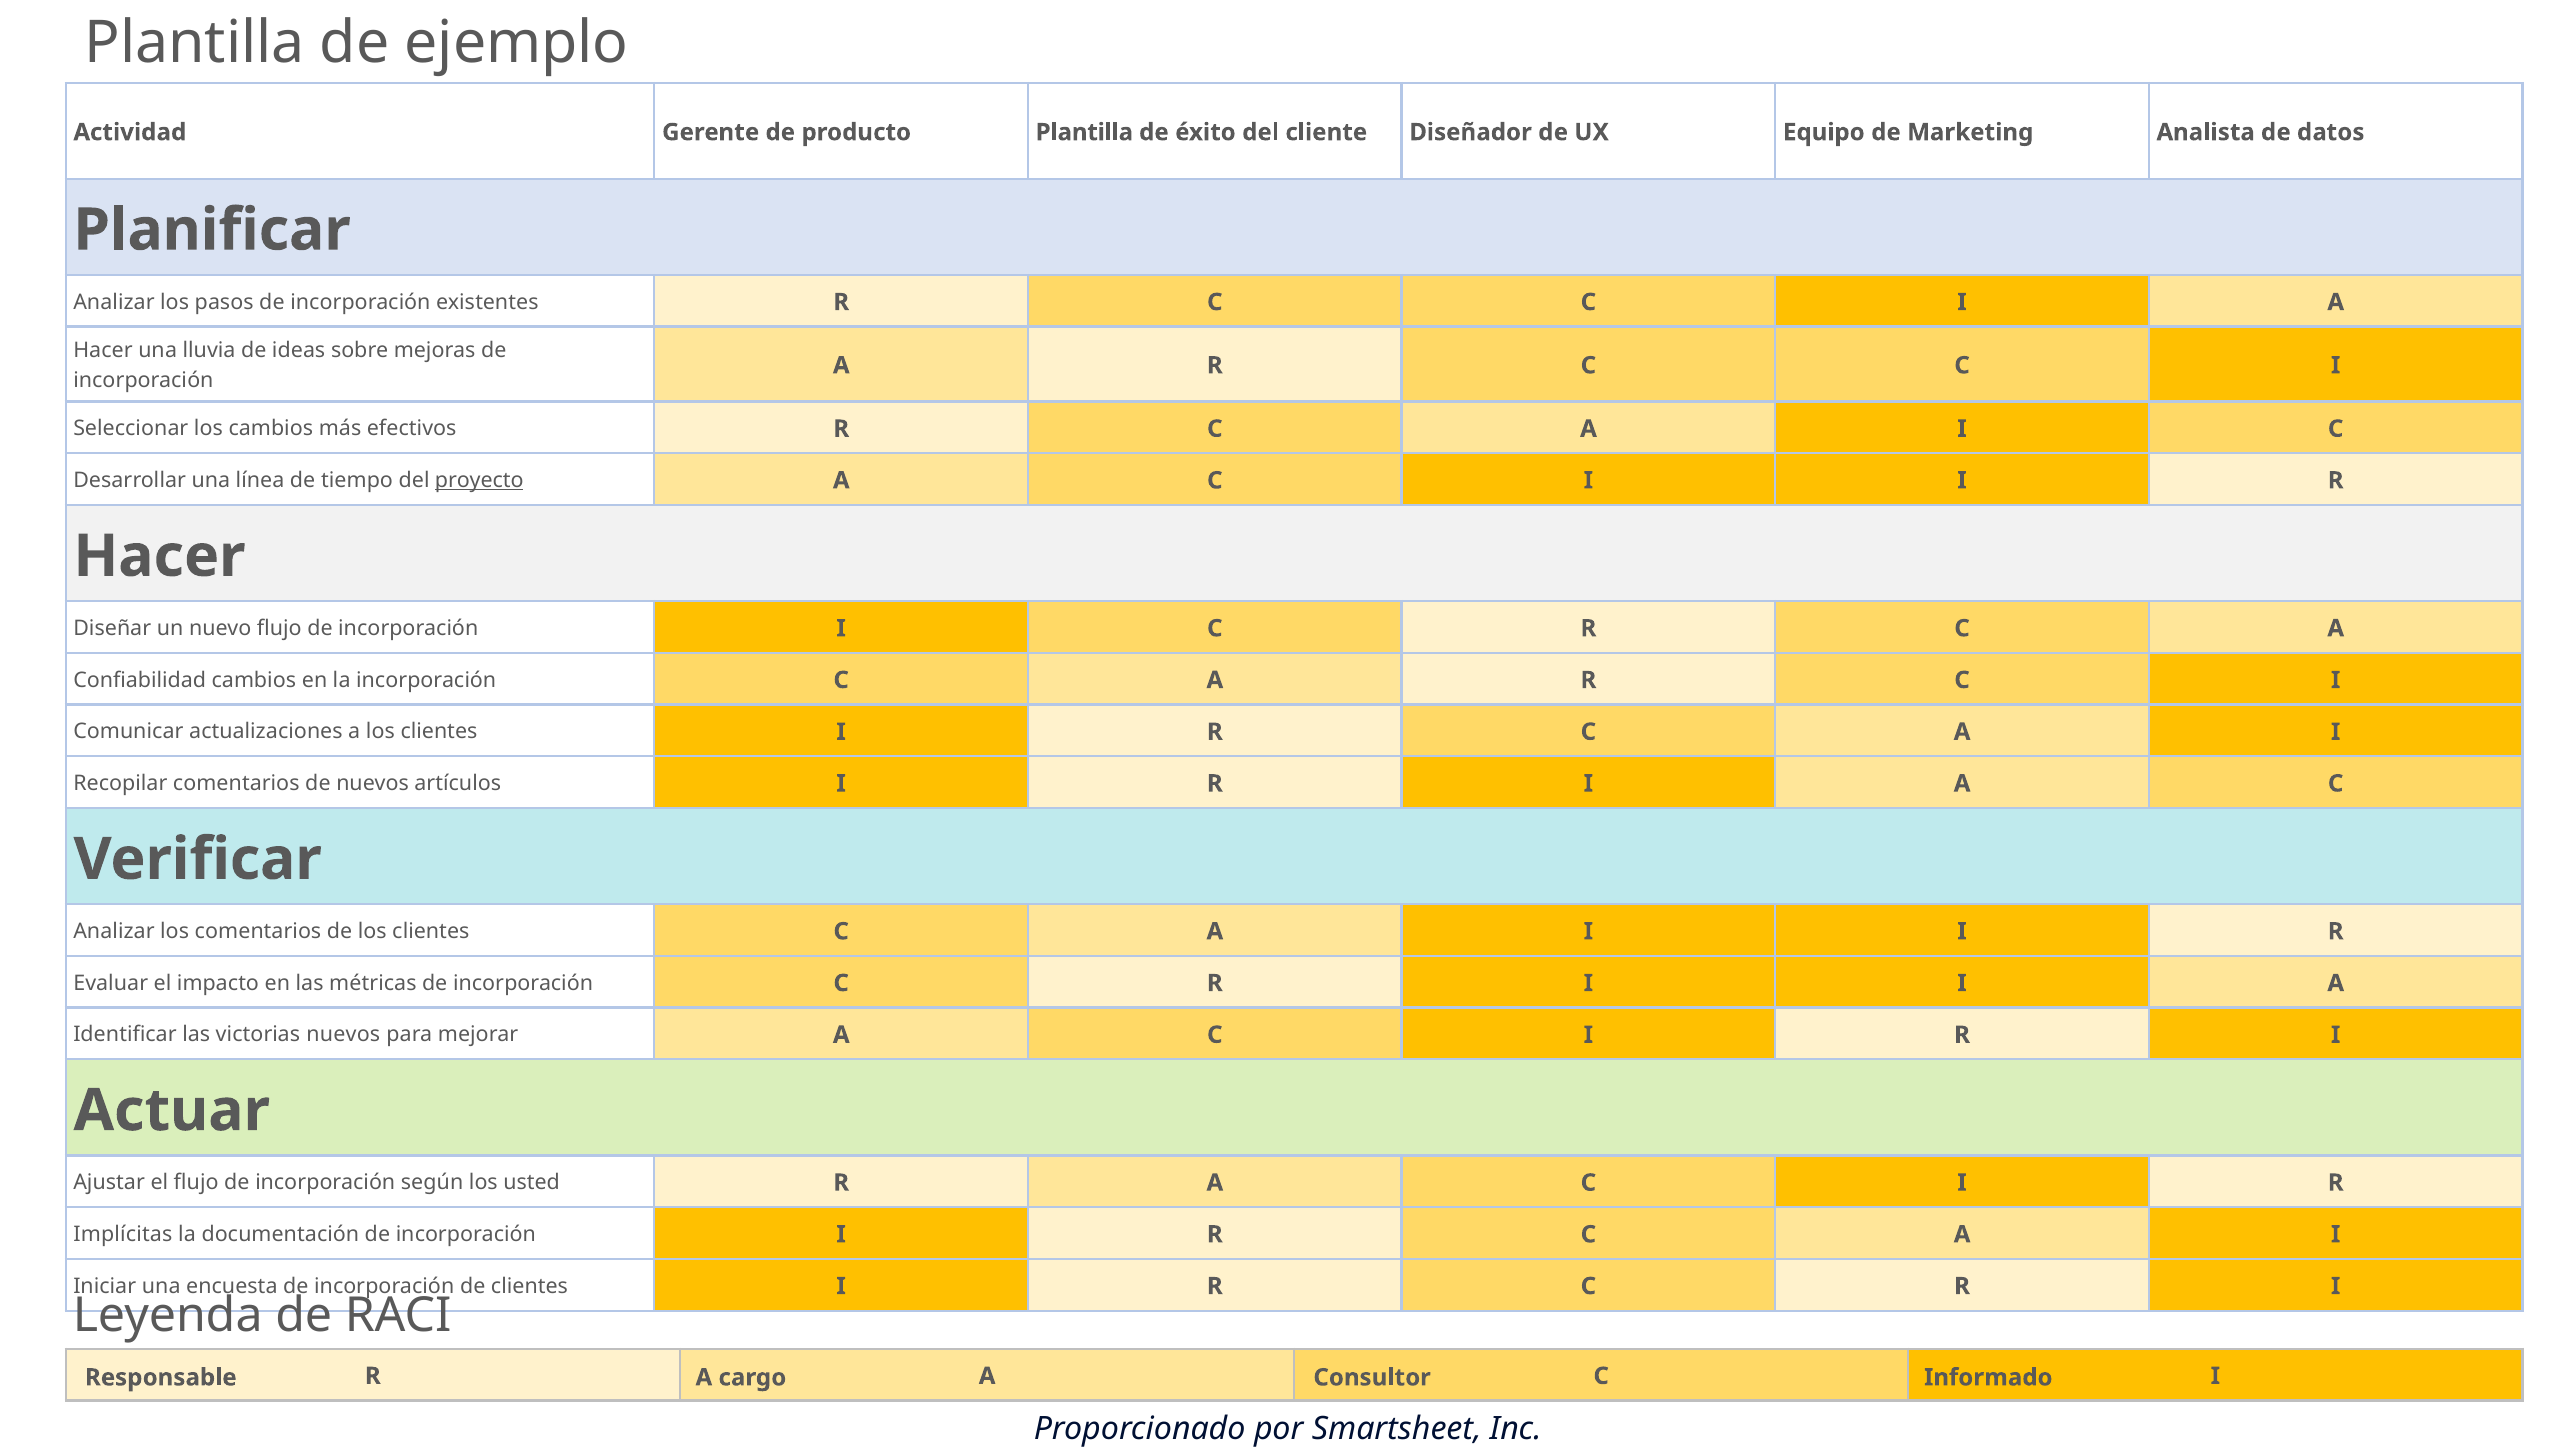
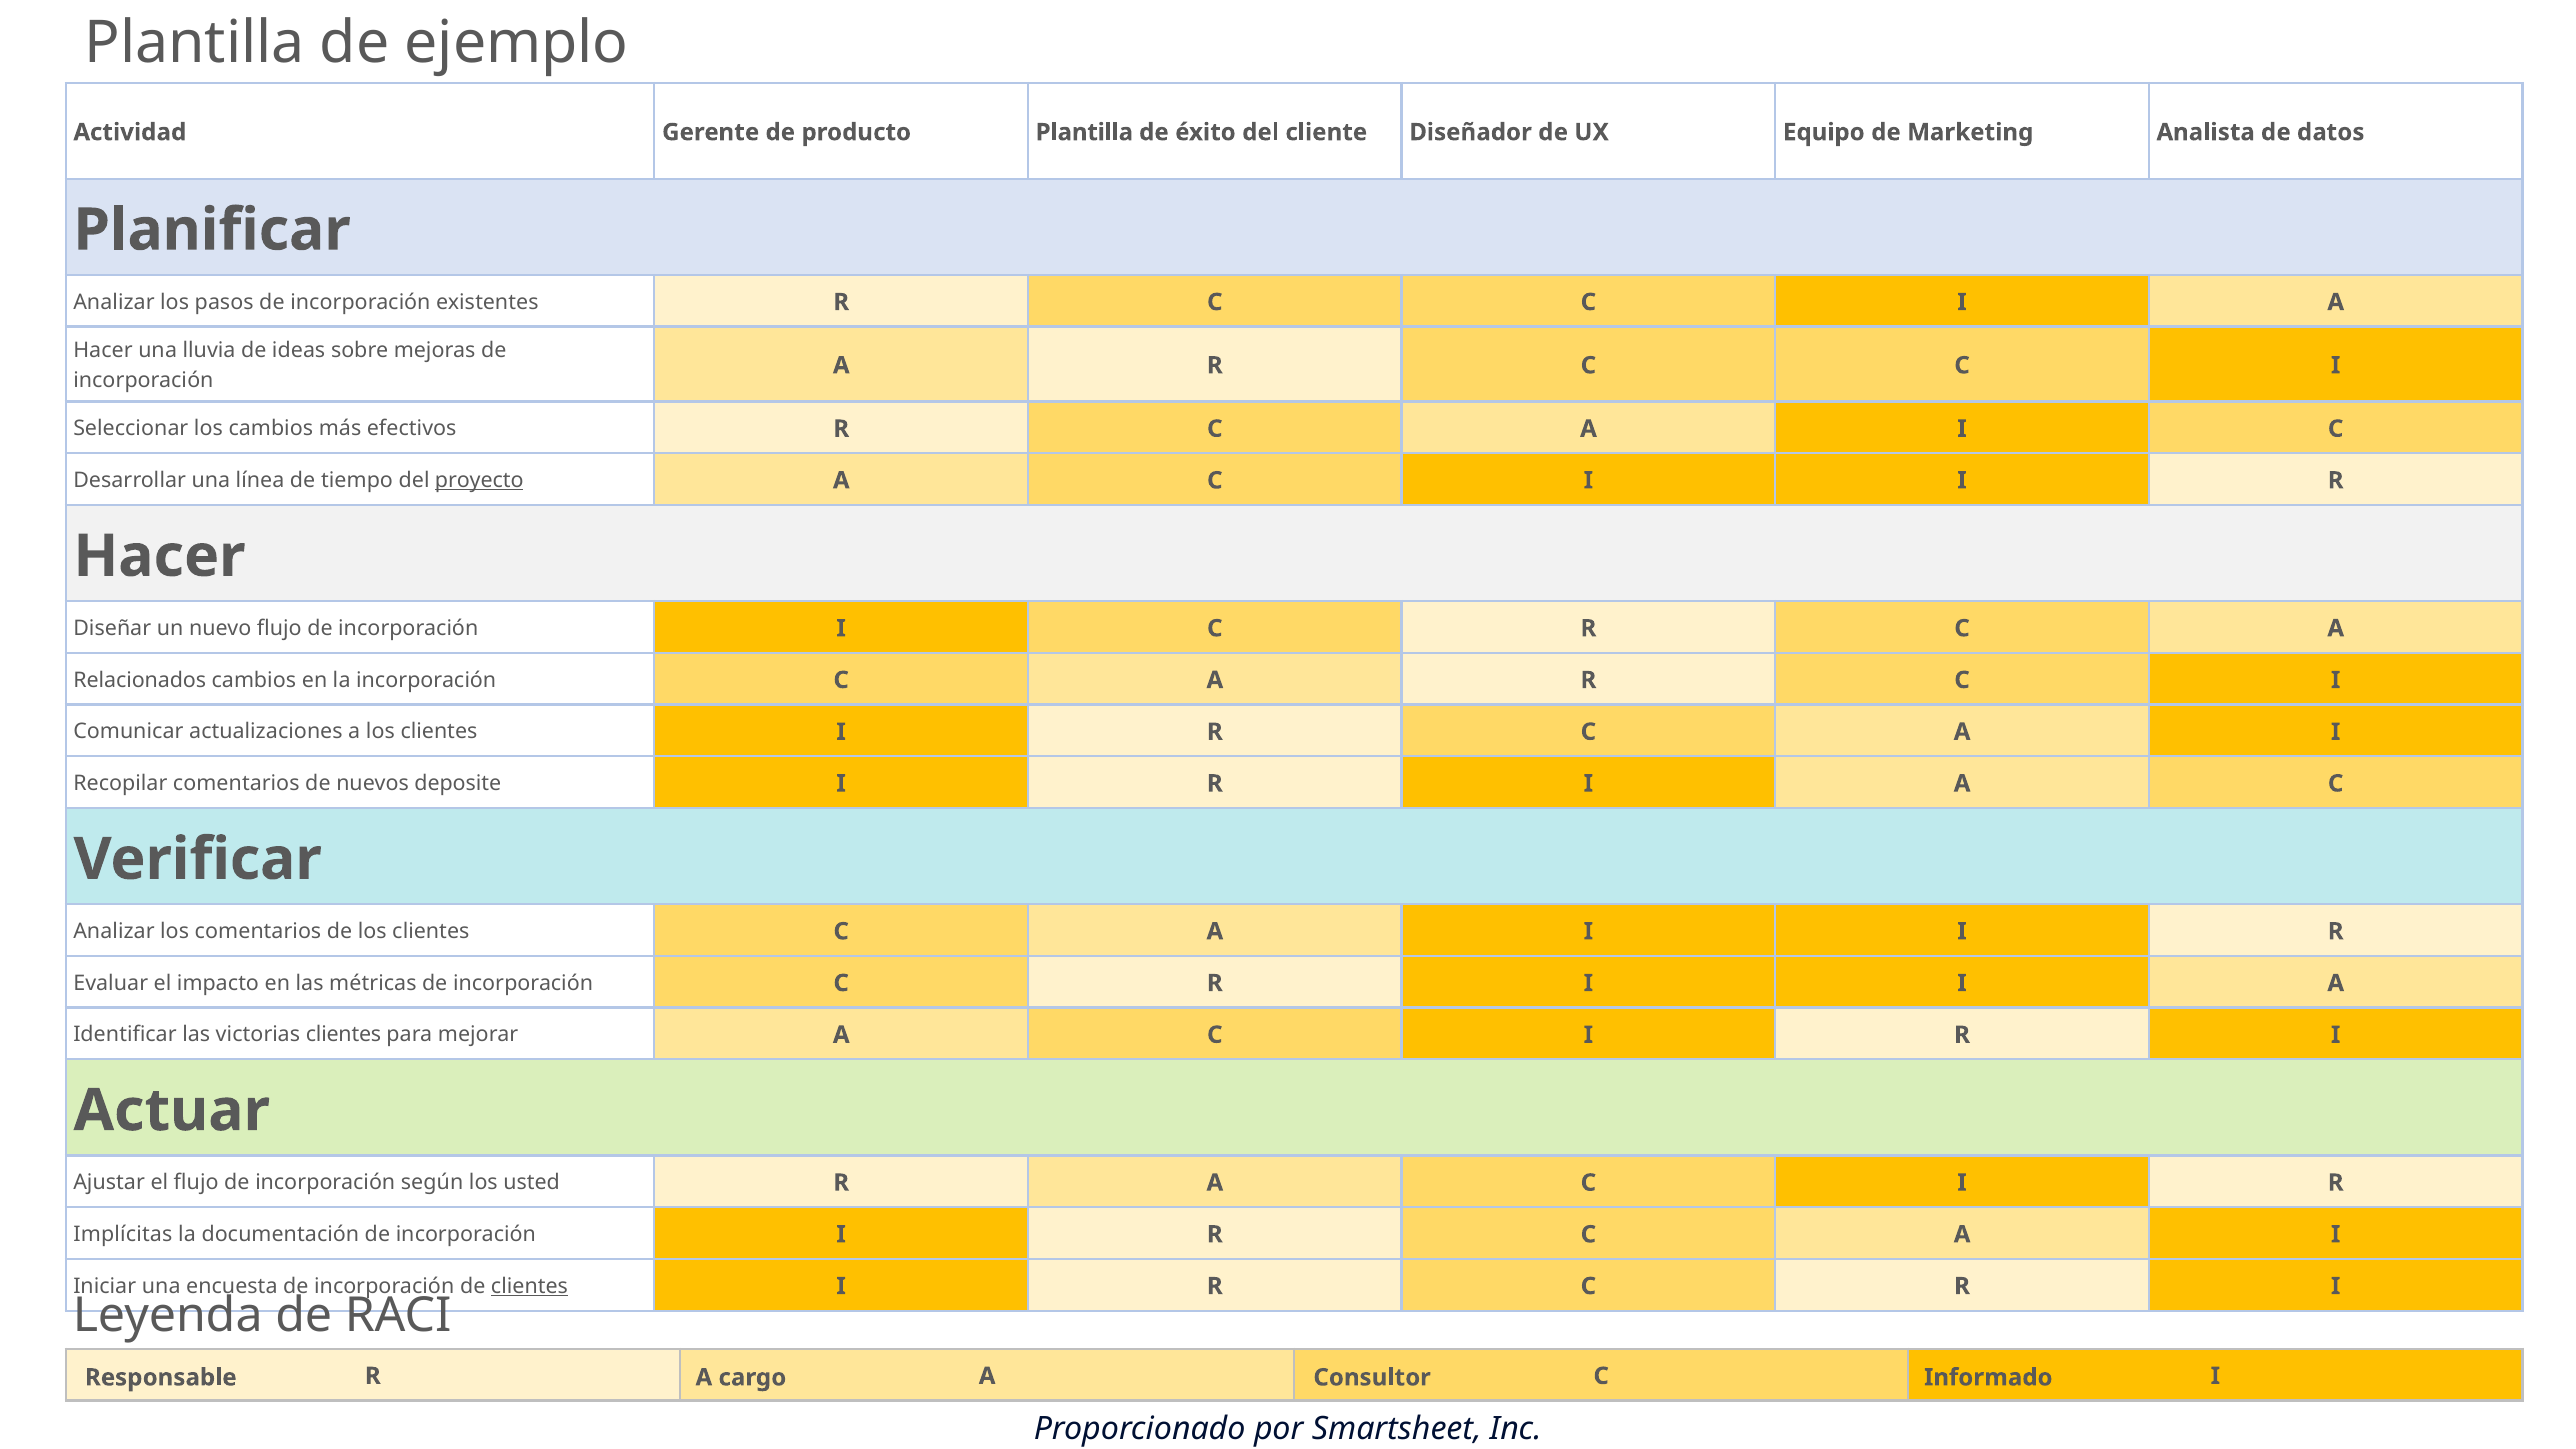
Confiabilidad: Confiabilidad -> Relacionados
artículos: artículos -> deposite
victorias nuevos: nuevos -> clientes
clientes at (529, 1286) underline: none -> present
